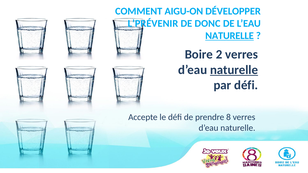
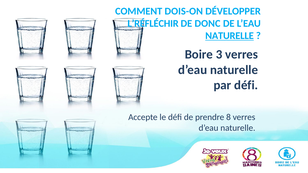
AIGU-ON: AIGU-ON -> DOIS-ON
L’PRÉVENIR: L’PRÉVENIR -> L’RÉFLÉCHIR
2: 2 -> 3
naturelle at (234, 70) underline: present -> none
